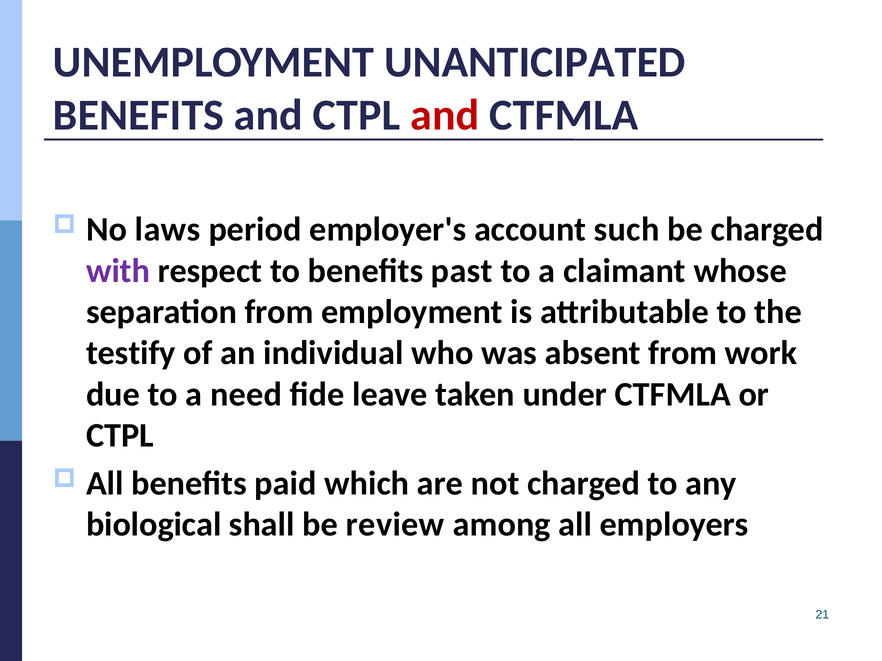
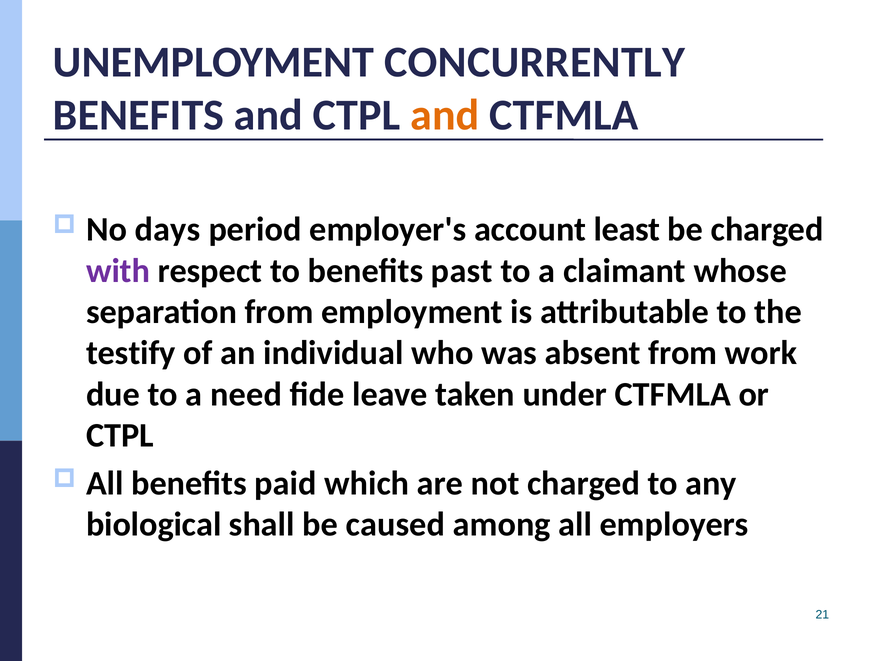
UNANTICIPATED: UNANTICIPATED -> CONCURRENTLY
and at (445, 115) colour: red -> orange
laws: laws -> days
such: such -> least
review: review -> caused
